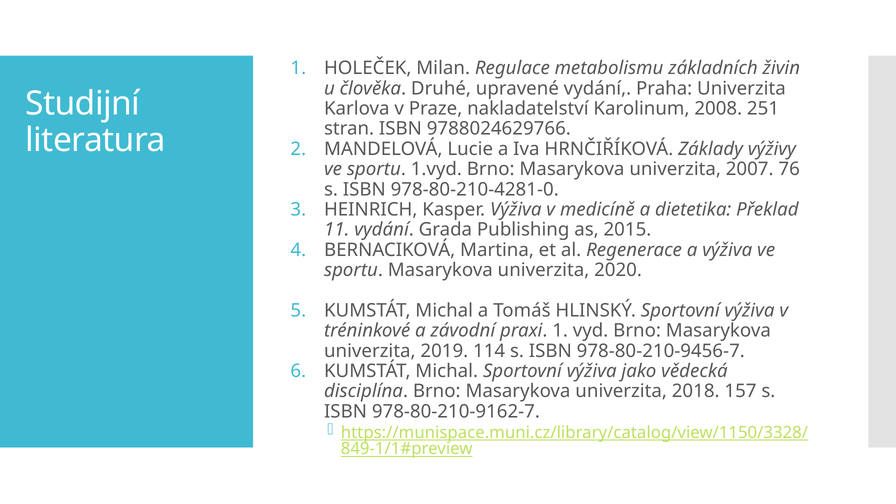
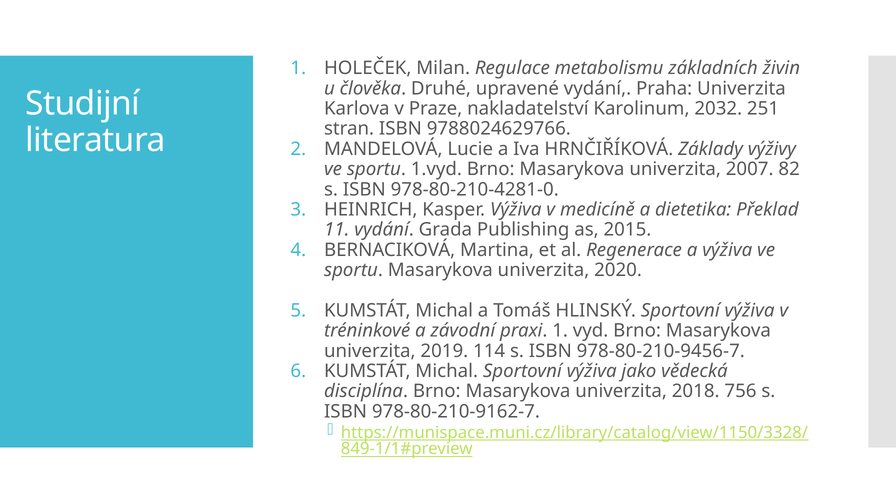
2008: 2008 -> 2032
76: 76 -> 82
157: 157 -> 756
